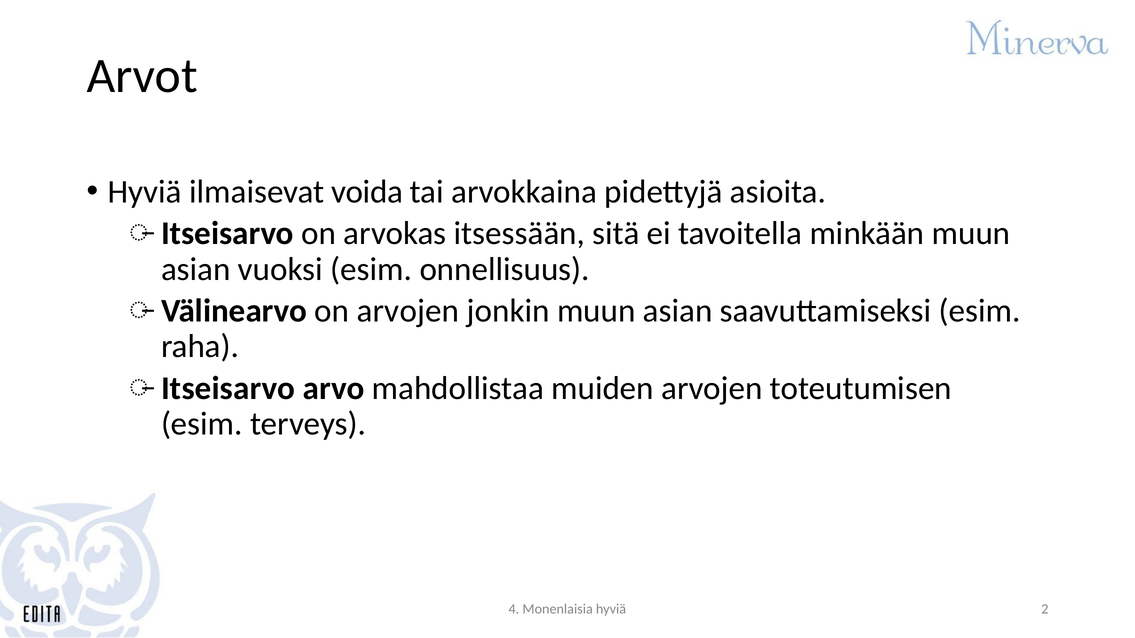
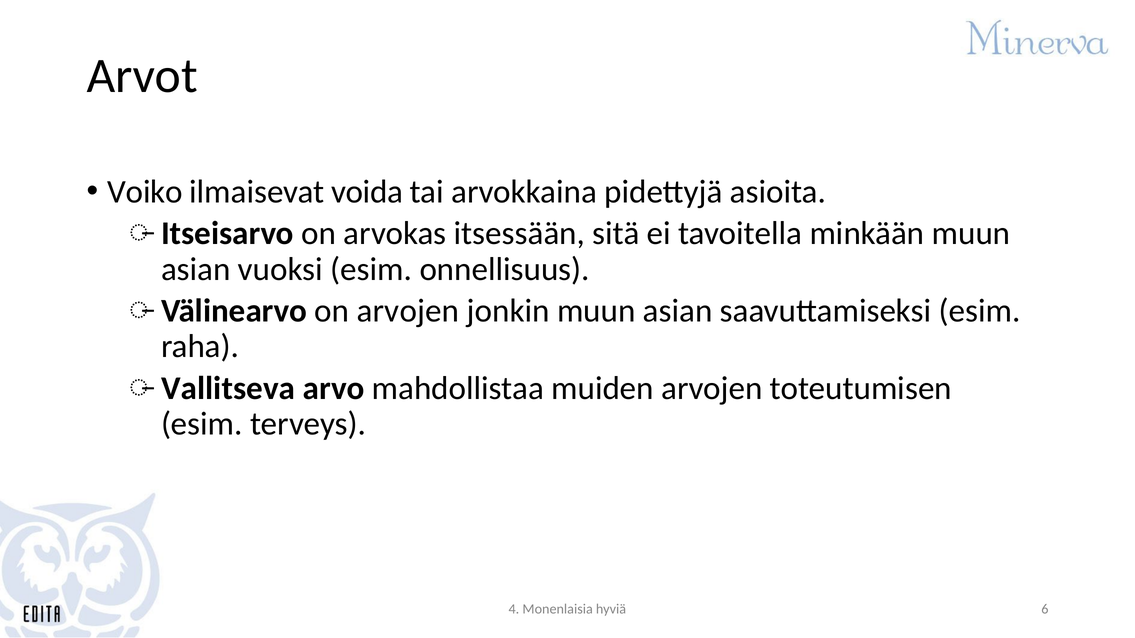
Hyviä at (145, 192): Hyviä -> Voiko
Itseisarvo at (228, 388): Itseisarvo -> Vallitseva
2: 2 -> 6
